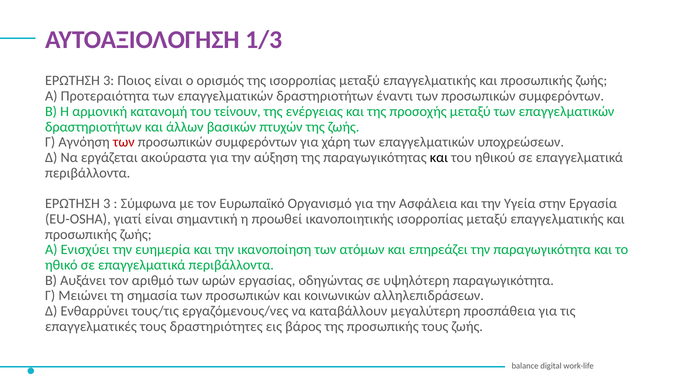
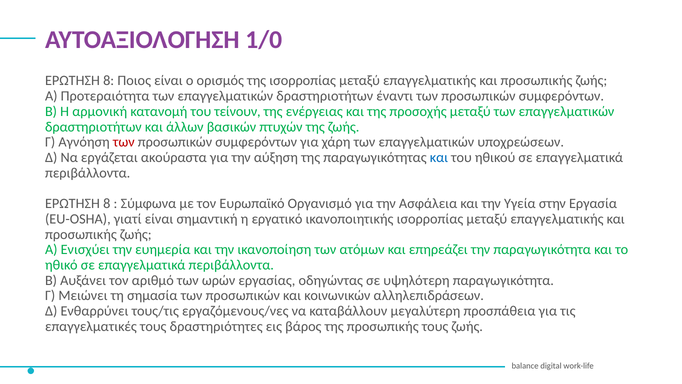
1/3: 1/3 -> 1/0
3 at (109, 81): 3 -> 8
και at (439, 157) colour: black -> blue
3 at (107, 203): 3 -> 8
προωθεί: προωθεί -> εργατικό
